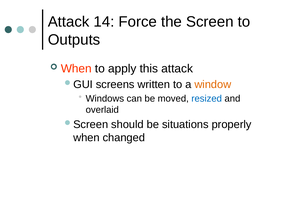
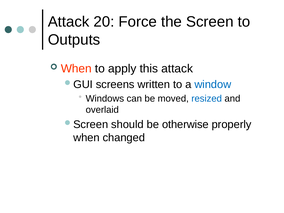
14: 14 -> 20
window colour: orange -> blue
situations: situations -> otherwise
